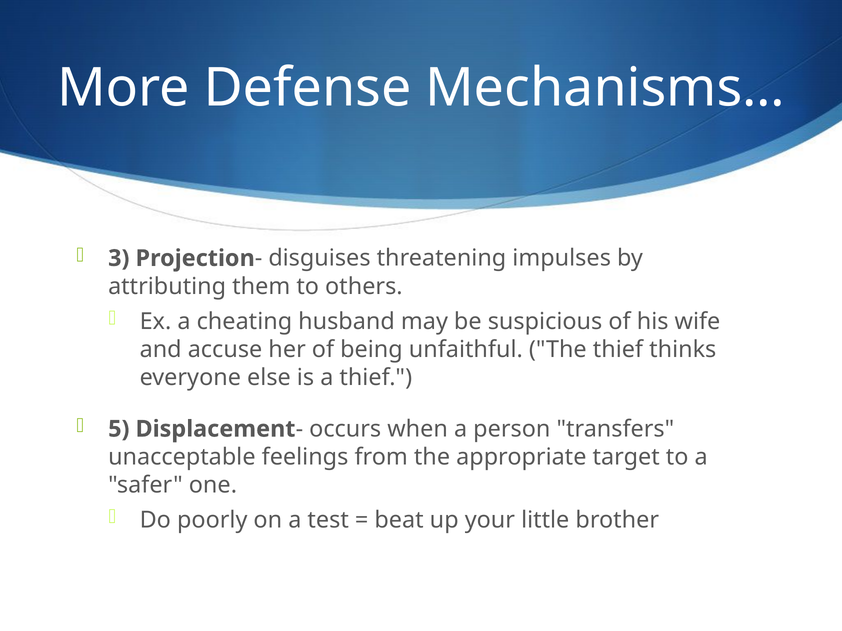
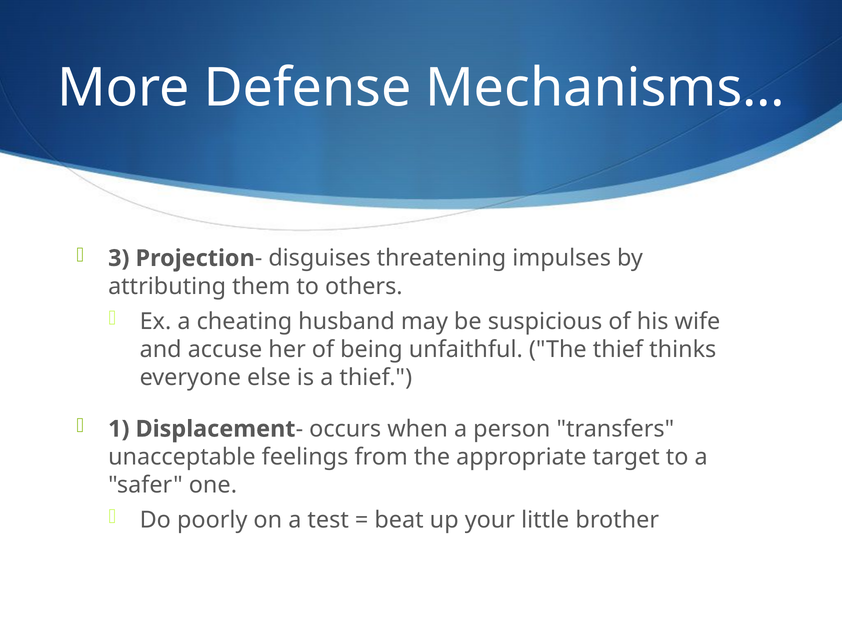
5: 5 -> 1
